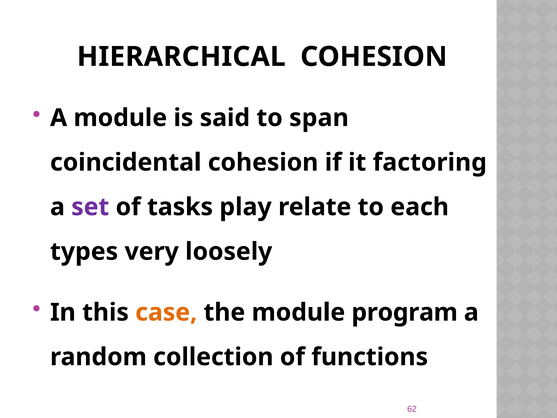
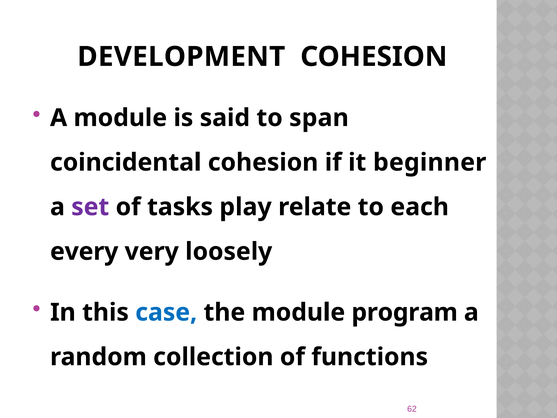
HIERARCHICAL: HIERARCHICAL -> DEVELOPMENT
factoring: factoring -> beginner
types: types -> every
case colour: orange -> blue
